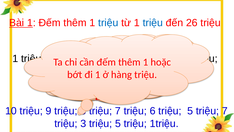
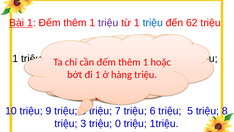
triệu at (108, 23) colour: blue -> purple
26: 26 -> 62
7 at (225, 111): 7 -> 8
3 triệu 5: 5 -> 0
